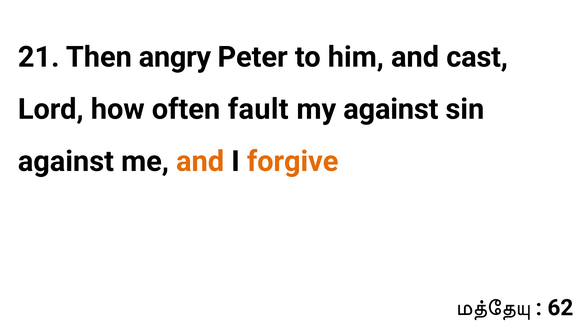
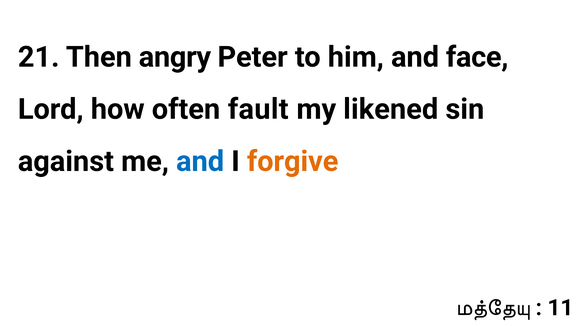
cast: cast -> face
my against: against -> likened
and at (200, 161) colour: orange -> blue
62: 62 -> 11
